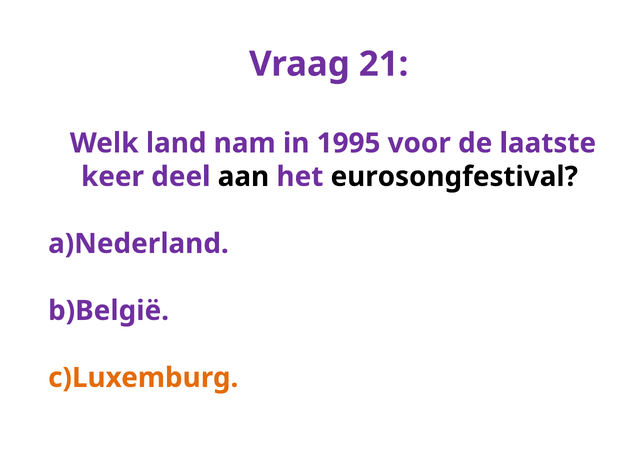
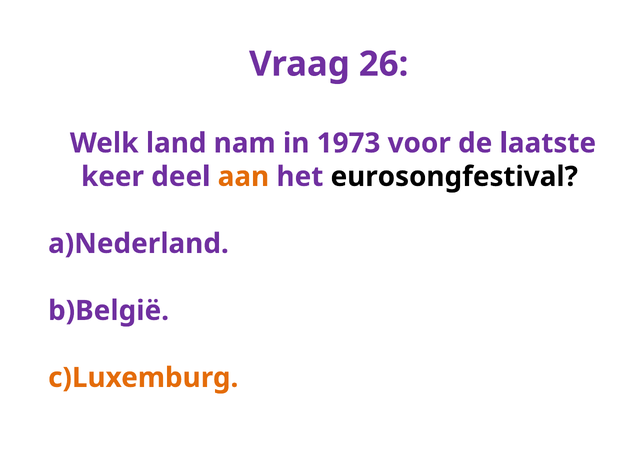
21: 21 -> 26
1995: 1995 -> 1973
aan colour: black -> orange
